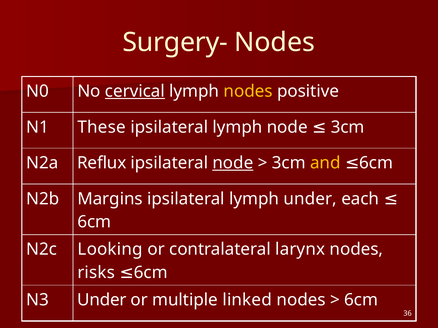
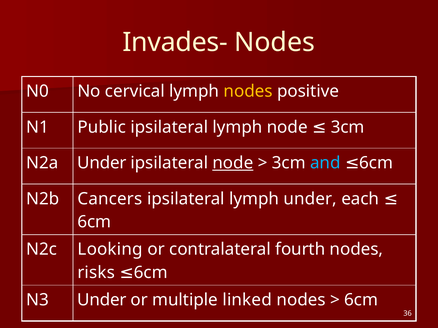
Surgery-: Surgery- -> Invades-
cervical underline: present -> none
These: These -> Public
N2a Reflux: Reflux -> Under
and colour: yellow -> light blue
Margins: Margins -> Cancers
larynx: larynx -> fourth
